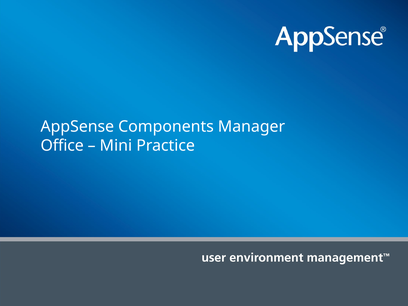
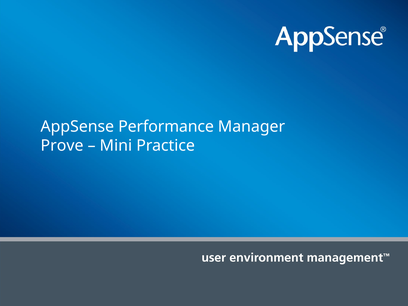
Components: Components -> Performance
Office: Office -> Prove
